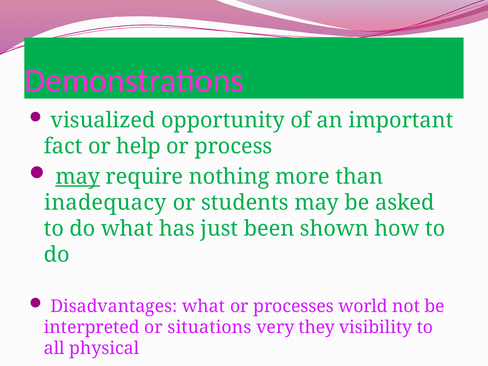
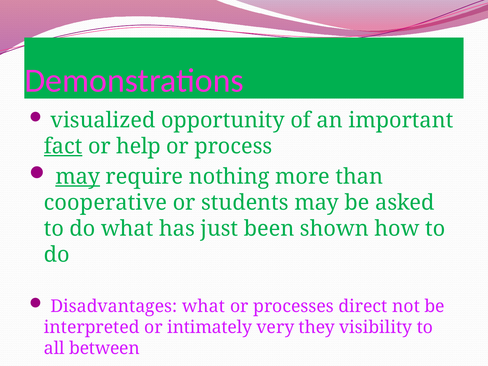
fact underline: none -> present
inadequacy: inadequacy -> cooperative
world: world -> direct
situations: situations -> intimately
physical: physical -> between
